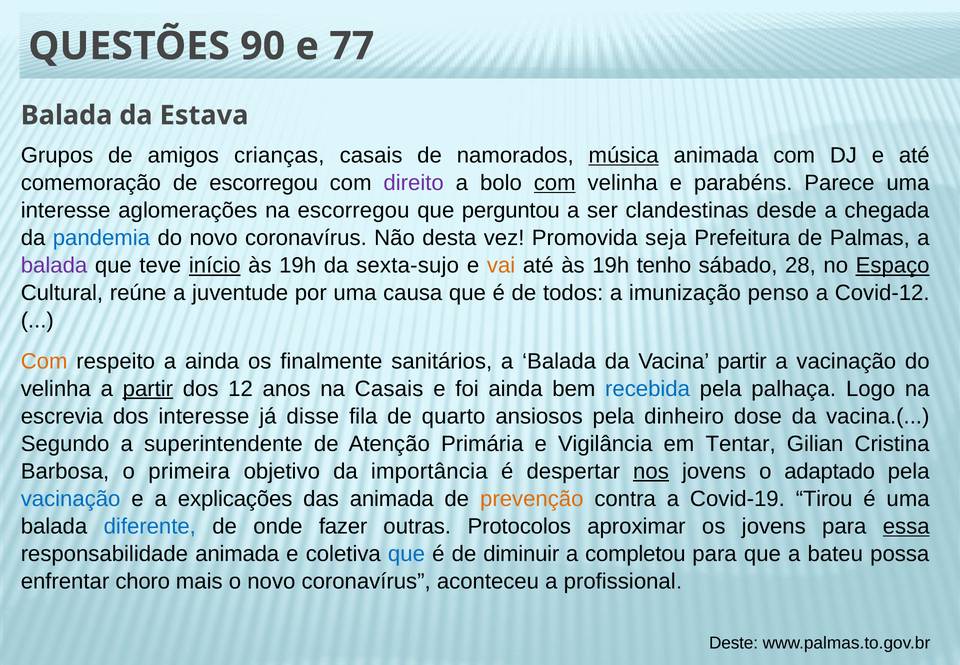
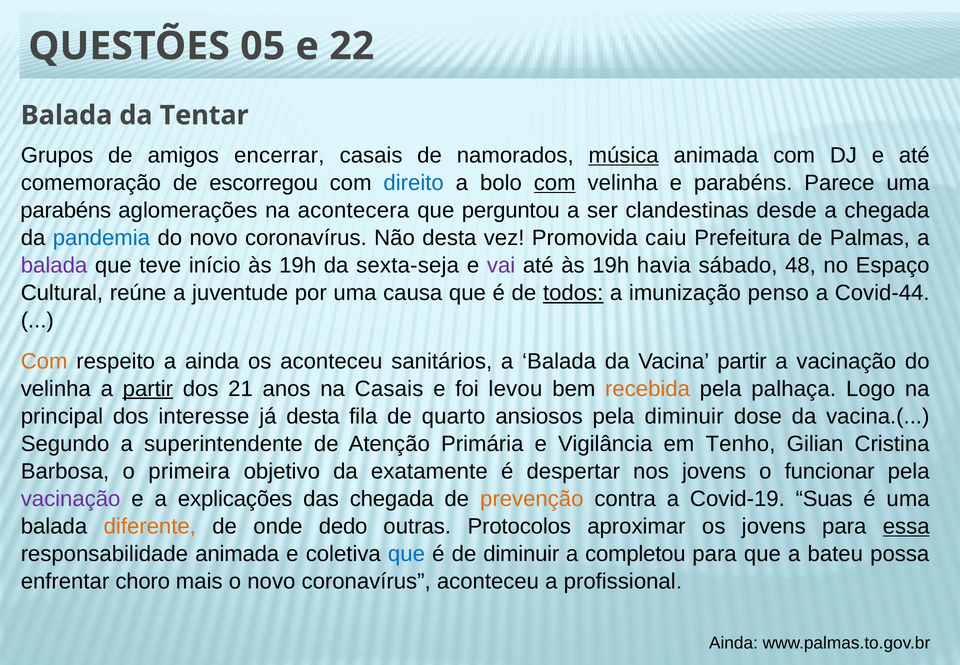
90: 90 -> 05
77: 77 -> 22
Estava: Estava -> Tentar
crianças: crianças -> encerrar
direito colour: purple -> blue
interesse at (66, 210): interesse -> parabéns
na escorregou: escorregou -> acontecera
seja: seja -> caiu
início underline: present -> none
sexta-sujo: sexta-sujo -> sexta-seja
vai colour: orange -> purple
tenho: tenho -> havia
28: 28 -> 48
Espaço underline: present -> none
todos underline: none -> present
Covid-12: Covid-12 -> Covid-44
os finalmente: finalmente -> aconteceu
12: 12 -> 21
foi ainda: ainda -> levou
recebida colour: blue -> orange
escrevia: escrevia -> principal
já disse: disse -> desta
pela dinheiro: dinheiro -> diminuir
Tentar: Tentar -> Tenho
importância: importância -> exatamente
nos underline: present -> none
adaptado: adaptado -> funcionar
vacinação at (71, 499) colour: blue -> purple
das animada: animada -> chegada
Tirou: Tirou -> Suas
diferente colour: blue -> orange
fazer: fazer -> dedo
Deste at (734, 643): Deste -> Ainda
